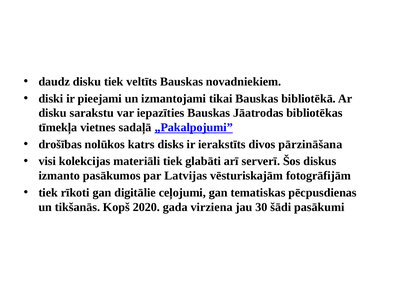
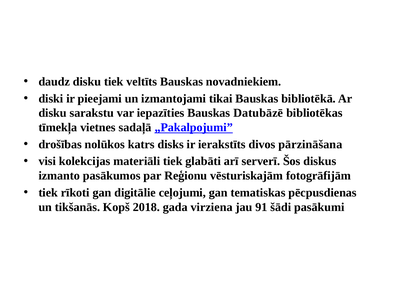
Jāatrodas: Jāatrodas -> Datubāzē
Latvijas: Latvijas -> Reģionu
2020: 2020 -> 2018
30: 30 -> 91
